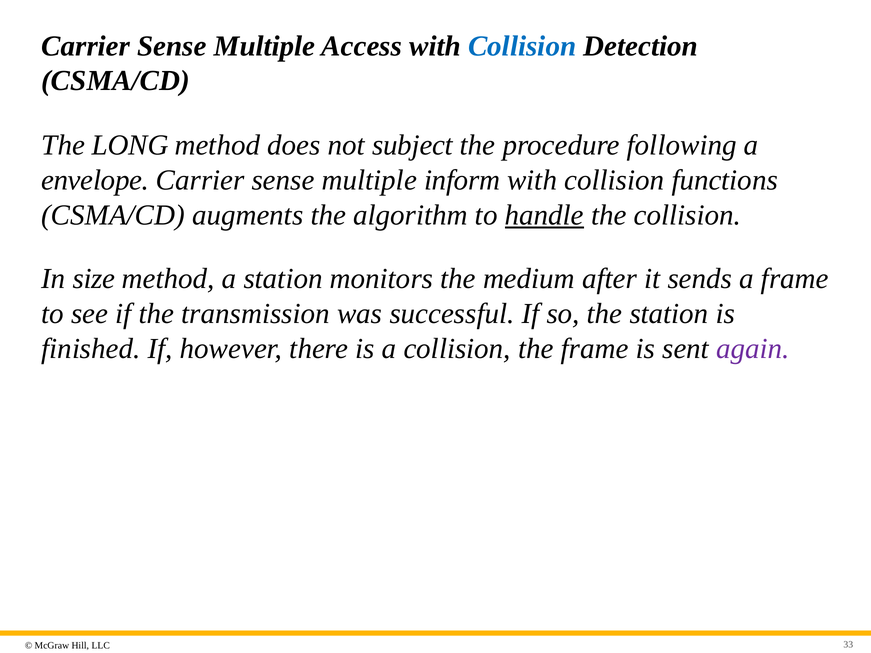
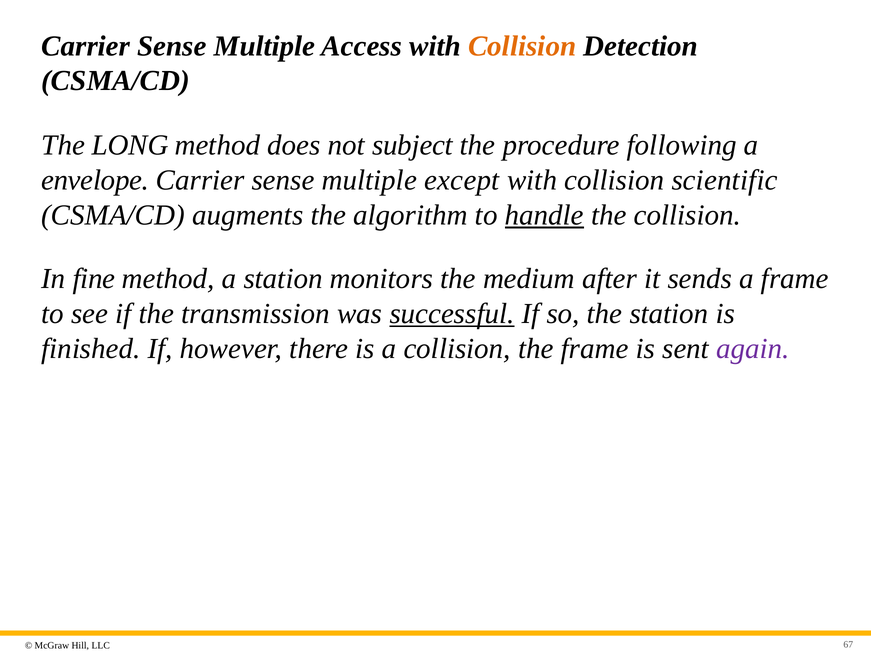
Collision at (522, 46) colour: blue -> orange
inform: inform -> except
functions: functions -> scientific
size: size -> fine
successful underline: none -> present
33: 33 -> 67
